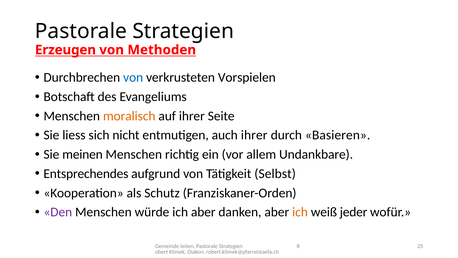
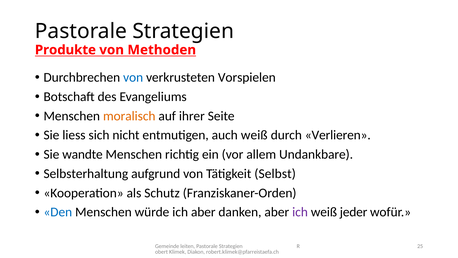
Erzeugen: Erzeugen -> Produkte
auch ihrer: ihrer -> weiß
Basieren: Basieren -> Verlieren
meinen: meinen -> wandte
Entsprechendes: Entsprechendes -> Selbsterhaltung
Den colour: purple -> blue
ich at (300, 212) colour: orange -> purple
